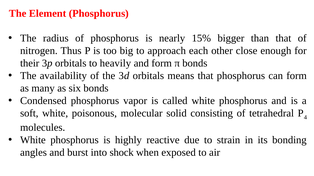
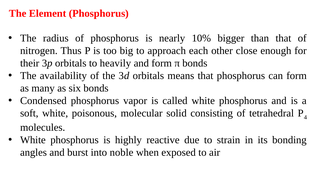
15%: 15% -> 10%
shock: shock -> noble
